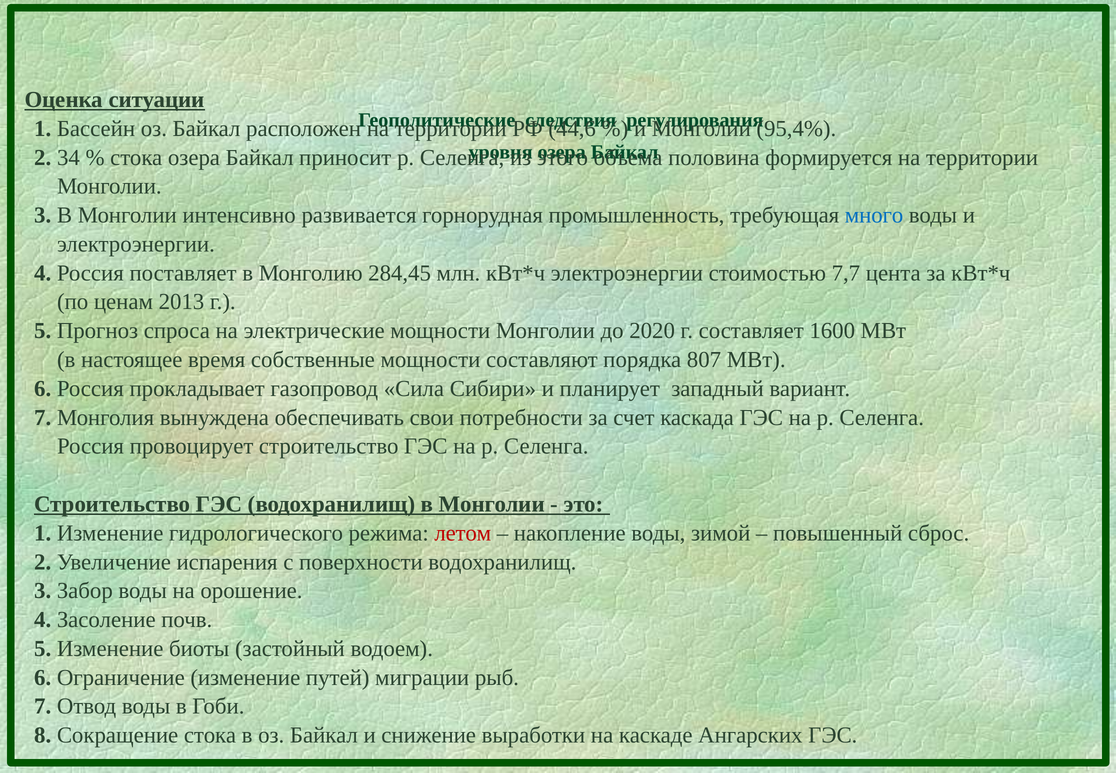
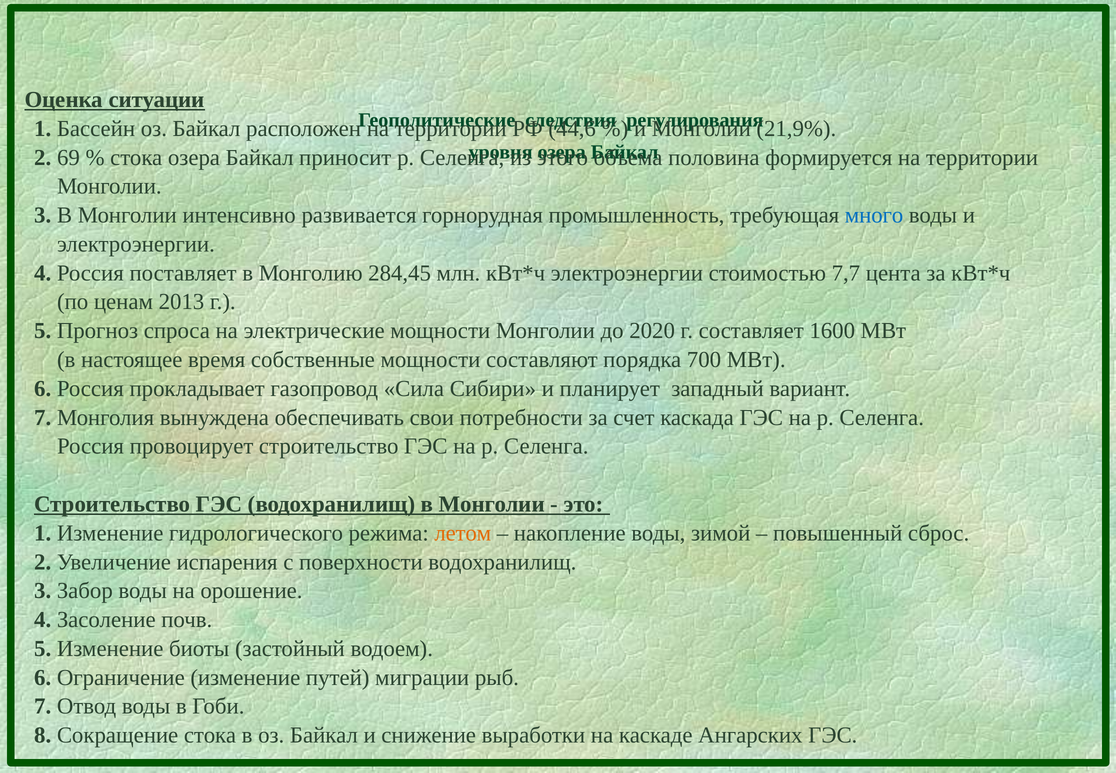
95,4%: 95,4% -> 21,9%
34: 34 -> 69
807: 807 -> 700
летом colour: red -> orange
